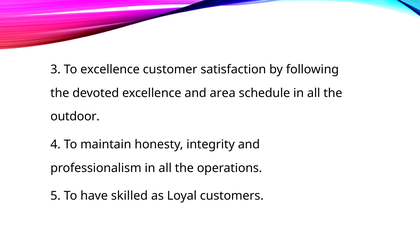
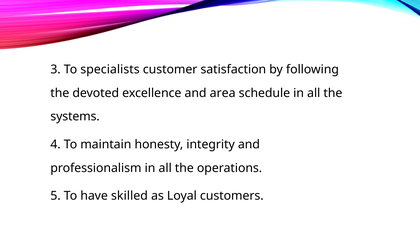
To excellence: excellence -> specialists
outdoor: outdoor -> systems
